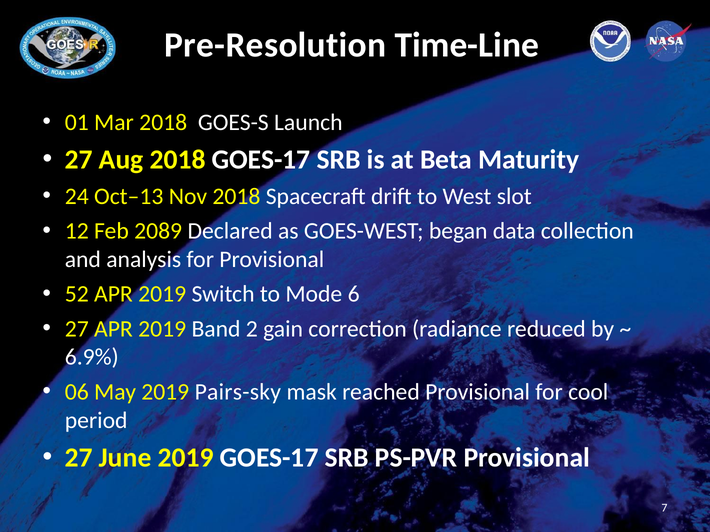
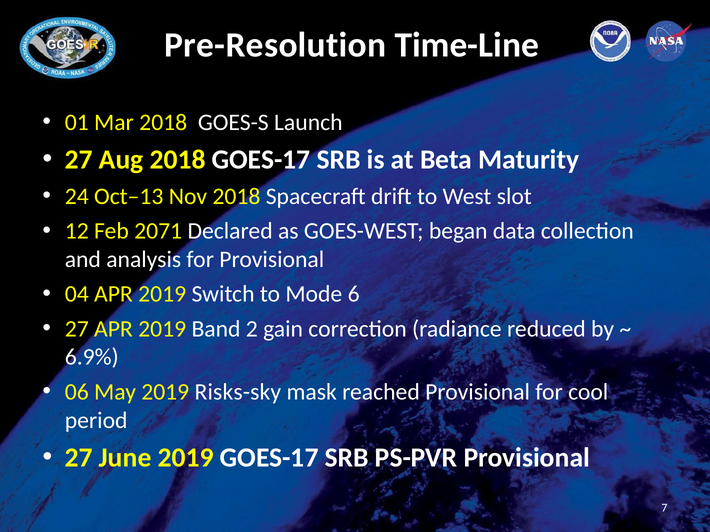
2089: 2089 -> 2071
52: 52 -> 04
Pairs-sky: Pairs-sky -> Risks-sky
